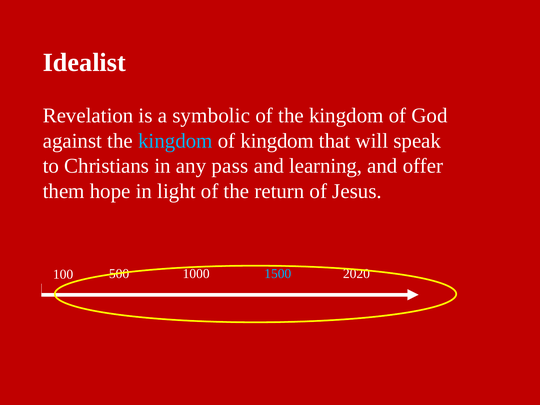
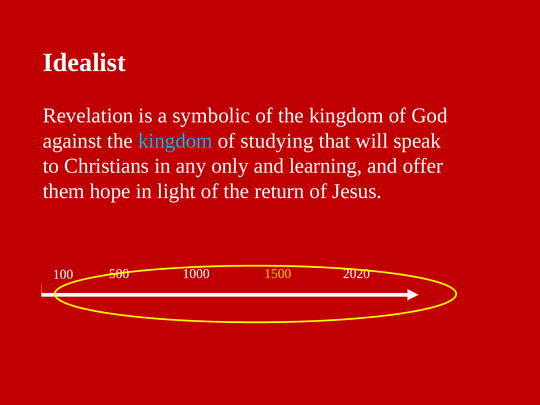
of kingdom: kingdom -> studying
pass: pass -> only
1500 colour: light blue -> yellow
